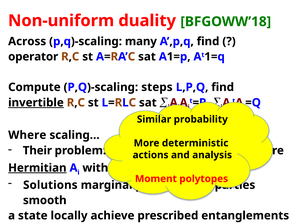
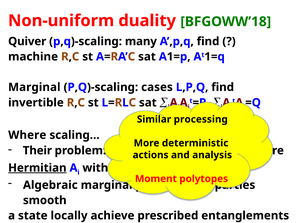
Across: Across -> Quiver
operator: operator -> machine
Compute at (34, 87): Compute -> Marginal
steps: steps -> cases
invertible underline: present -> none
probability: probability -> processing
Solutions: Solutions -> Algebraic
